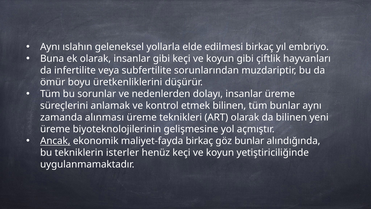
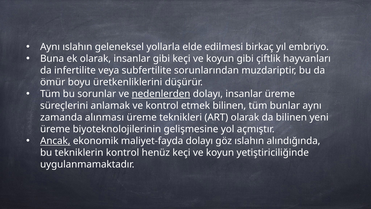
nedenlerden underline: none -> present
maliyet-fayda birkaç: birkaç -> dolayı
göz bunlar: bunlar -> ıslahın
tekniklerin isterler: isterler -> kontrol
